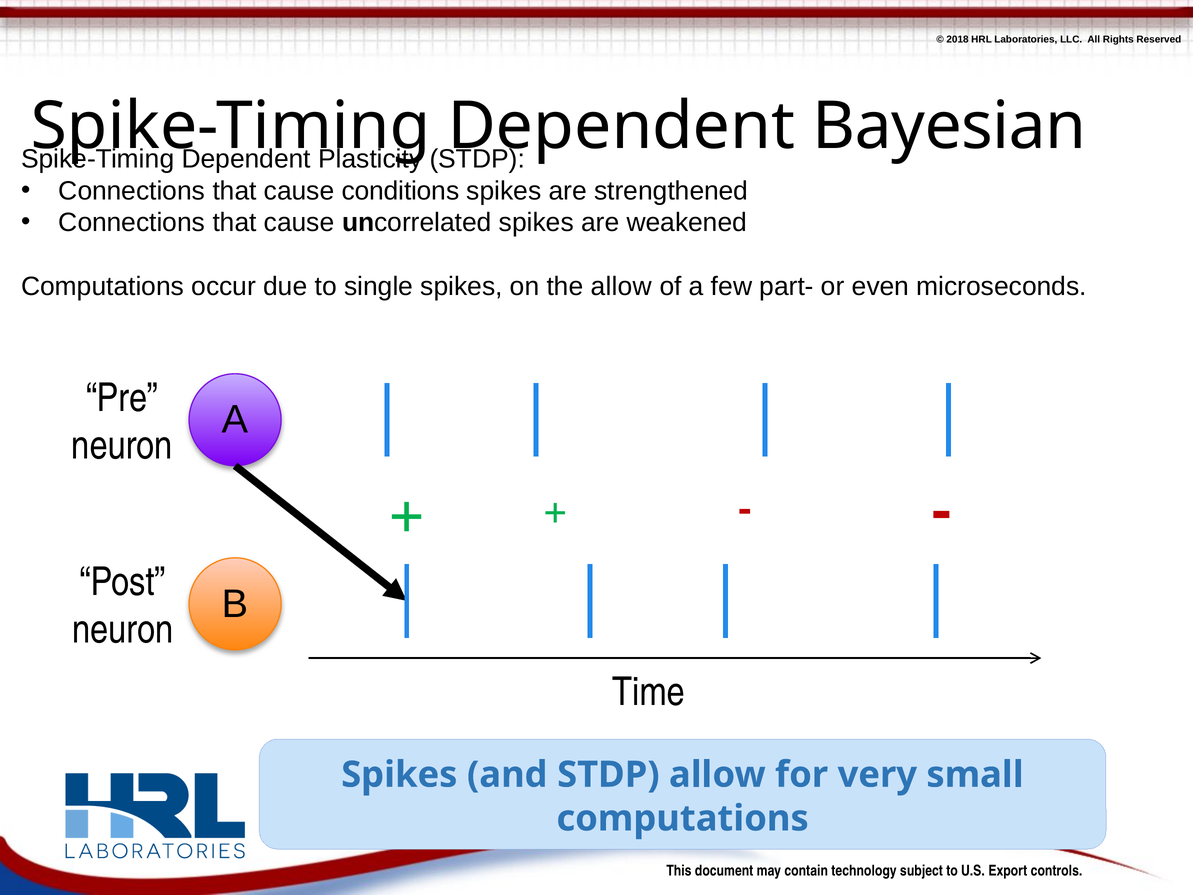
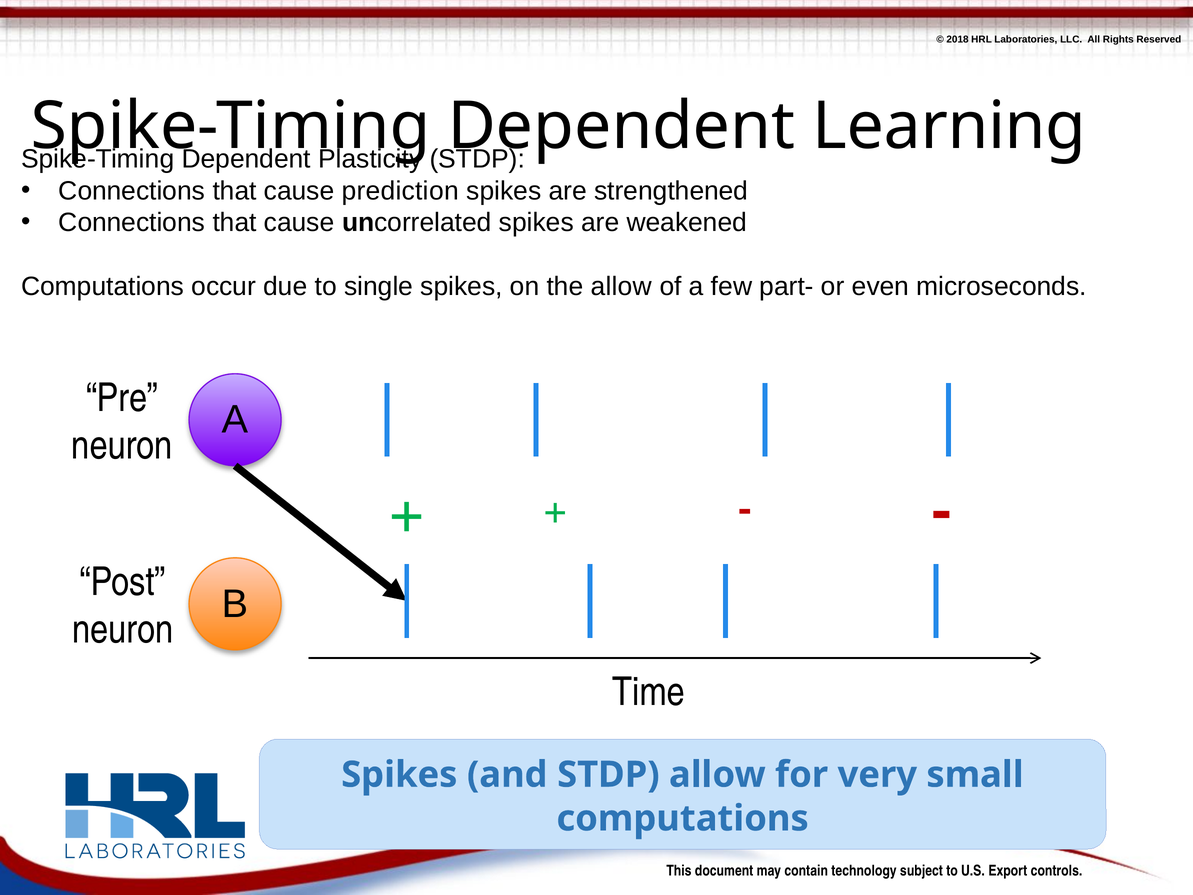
Bayesian: Bayesian -> Learning
conditions: conditions -> prediction
